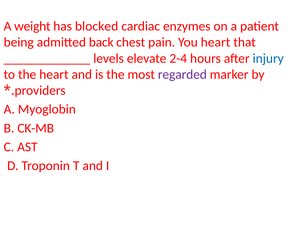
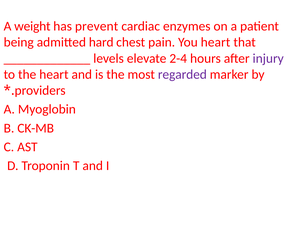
blocked: blocked -> prevent
back: back -> hard
injury colour: blue -> purple
